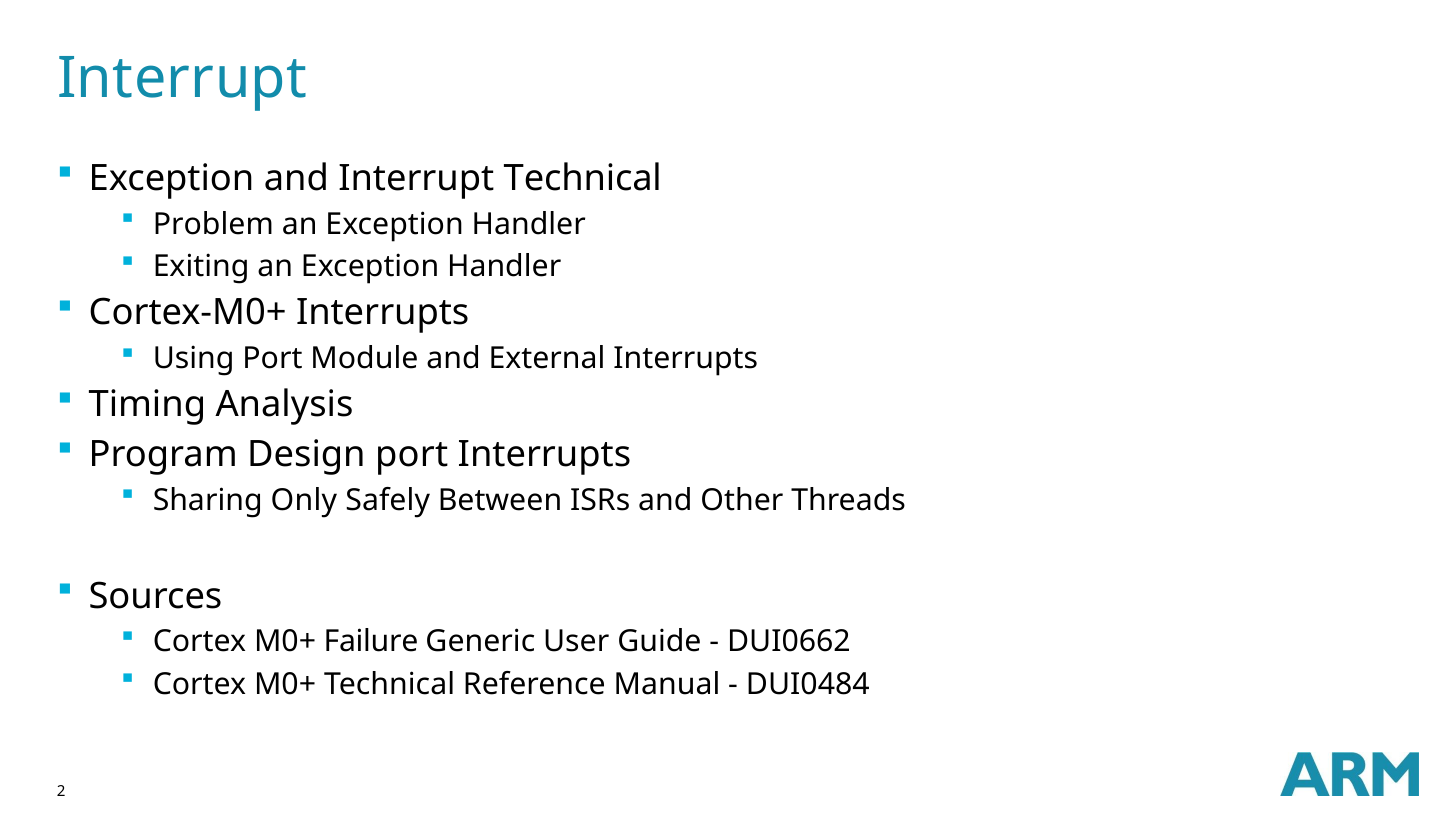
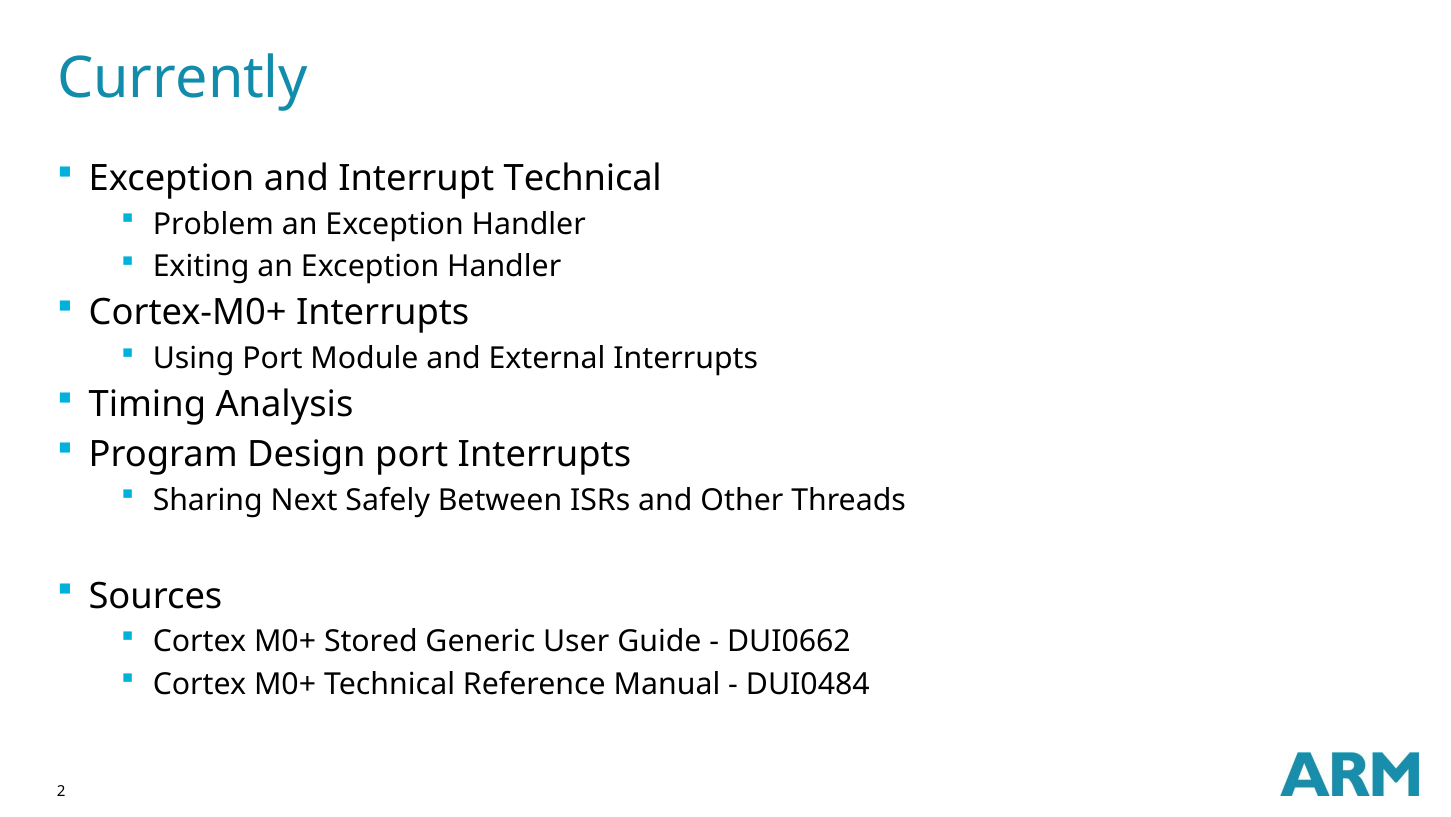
Interrupt at (182, 79): Interrupt -> Currently
Only: Only -> Next
Failure: Failure -> Stored
